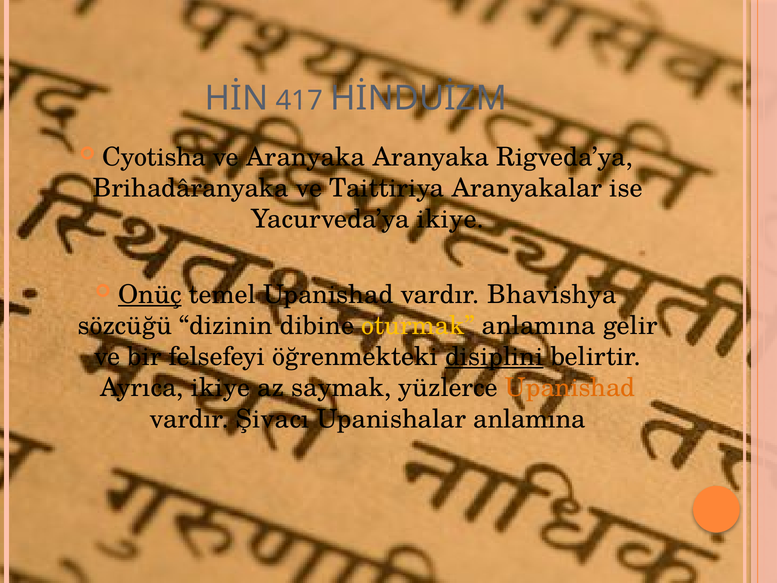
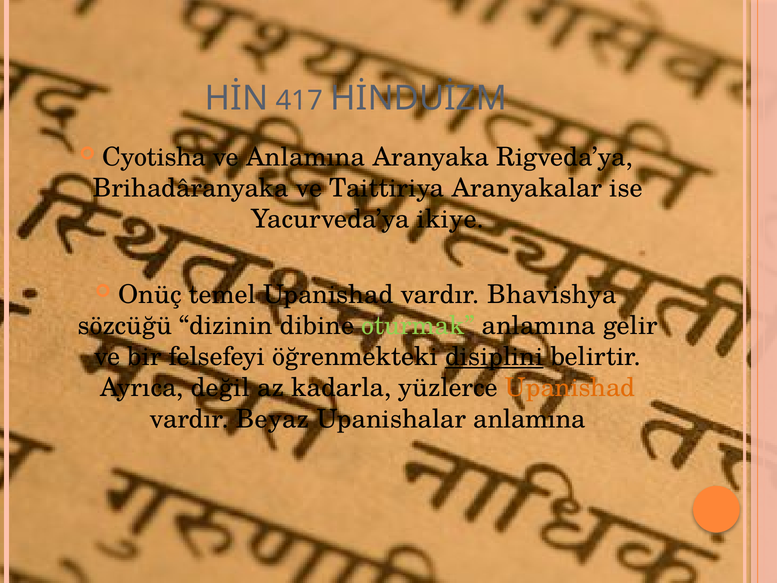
ve Aranyaka: Aranyaka -> Anlamına
Onüç underline: present -> none
oturmak colour: yellow -> light green
Ayrıca ikiye: ikiye -> değil
saymak: saymak -> kadarla
Şivacı: Şivacı -> Beyaz
